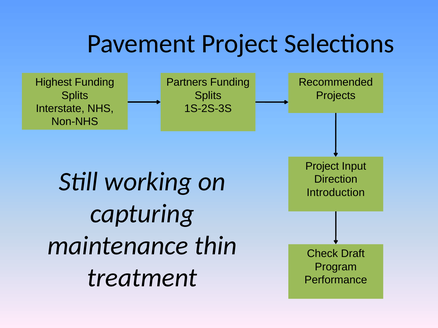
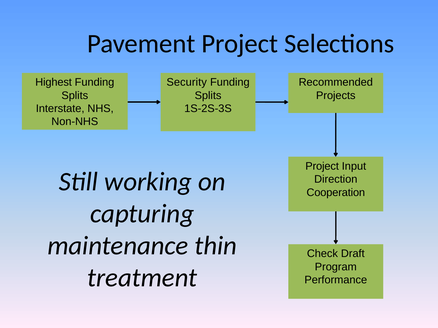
Partners: Partners -> Security
Introduction: Introduction -> Cooperation
